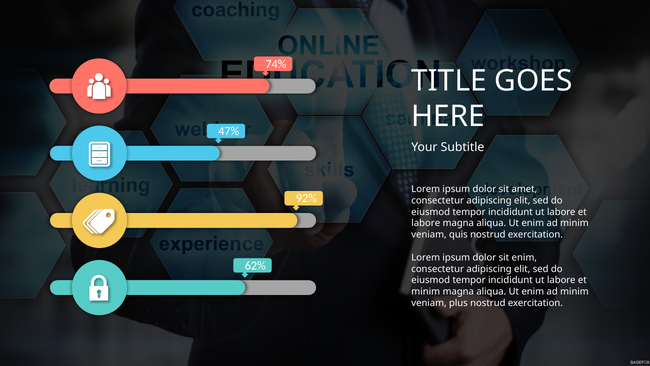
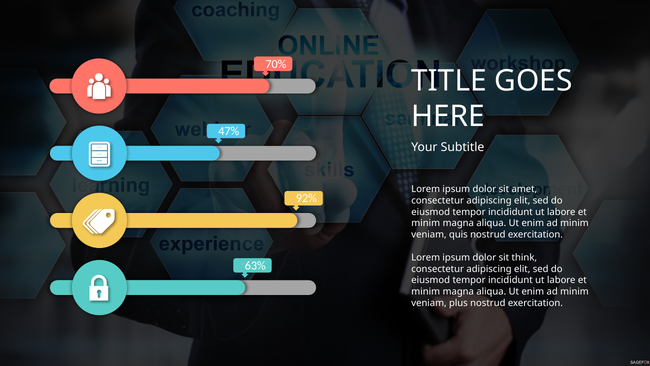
74%: 74% -> 70%
labore at (426, 223): labore -> minim
sit enim: enim -> think
62%: 62% -> 63%
